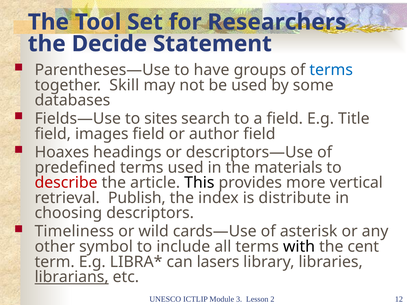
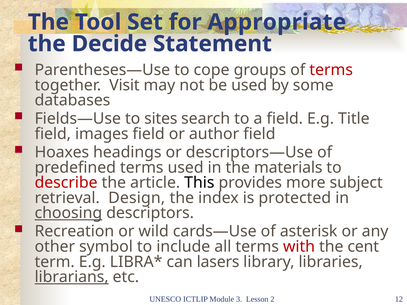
Researchers: Researchers -> Appropriate
have: have -> cope
terms at (331, 70) colour: blue -> red
Skill: Skill -> Visit
vertical: vertical -> subject
Publish: Publish -> Design
distribute: distribute -> protected
choosing underline: none -> present
Timeliness: Timeliness -> Recreation
with colour: black -> red
